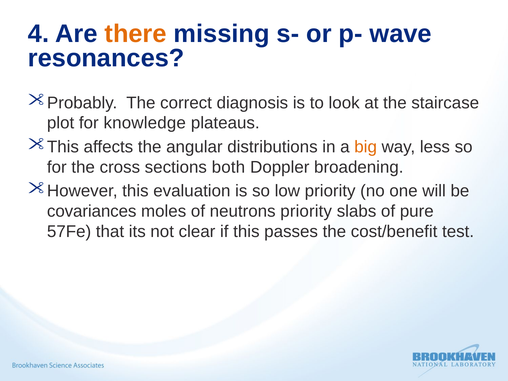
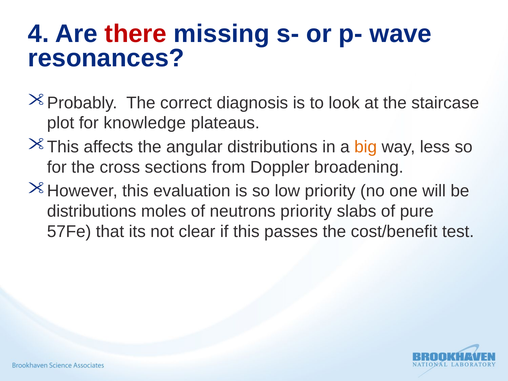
there colour: orange -> red
both: both -> from
covariances at (92, 211): covariances -> distributions
